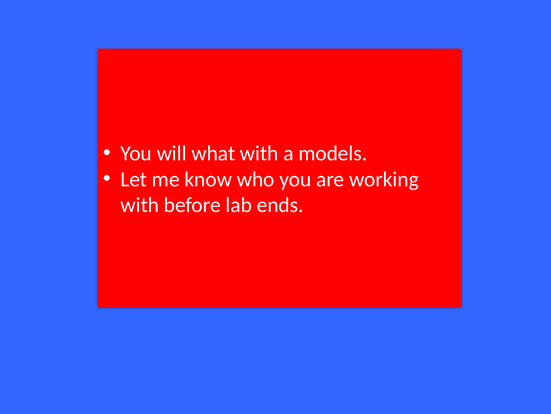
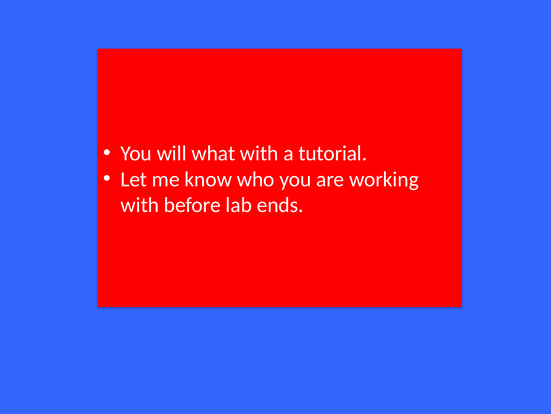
models: models -> tutorial
